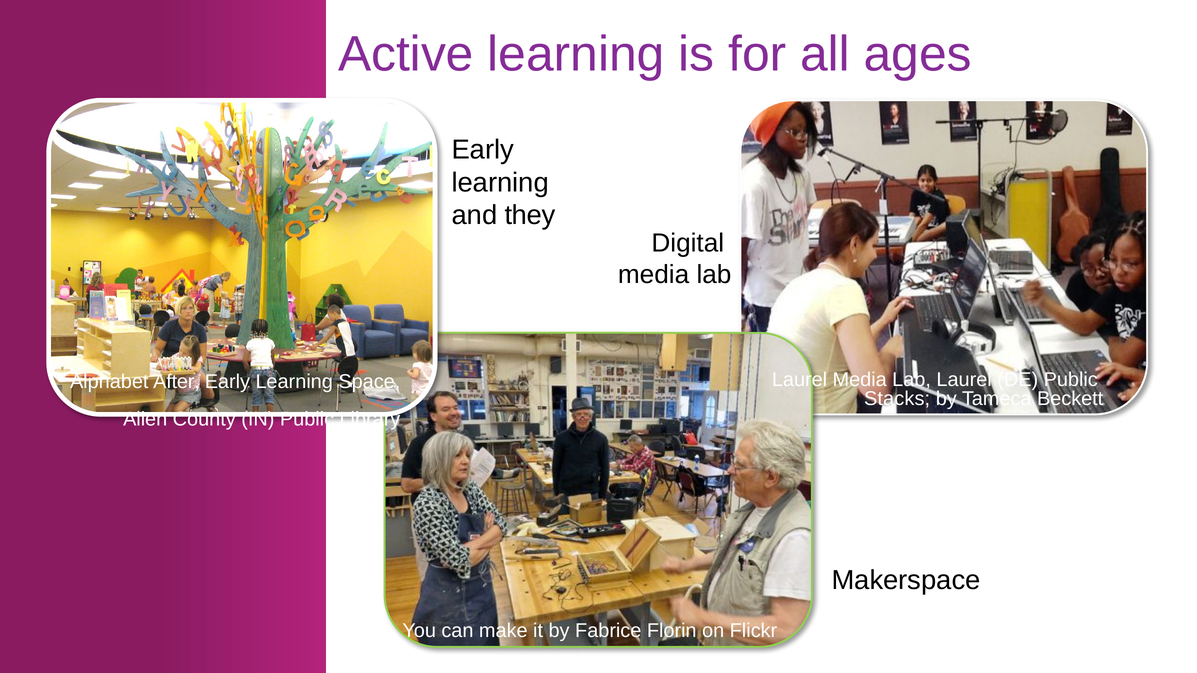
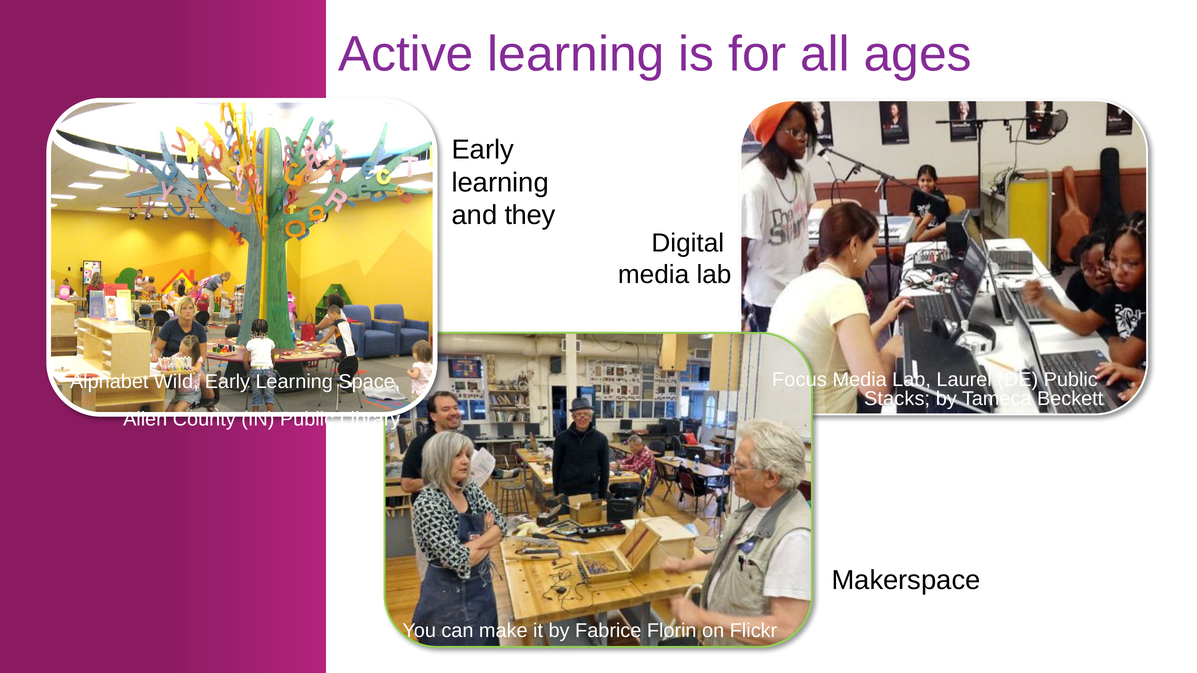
Laurel at (800, 380): Laurel -> Focus
After: After -> Wild
